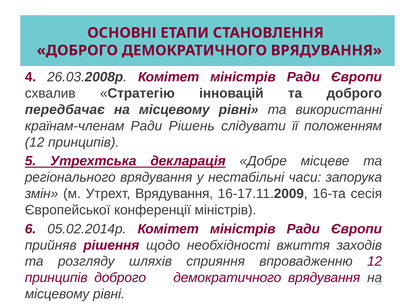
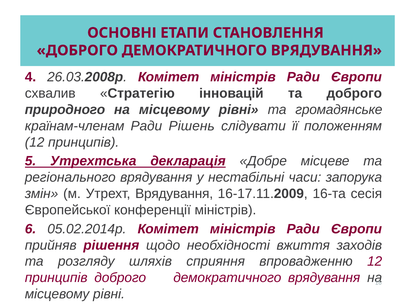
передбачає: передбачає -> природного
використанні: використанні -> громадянське
